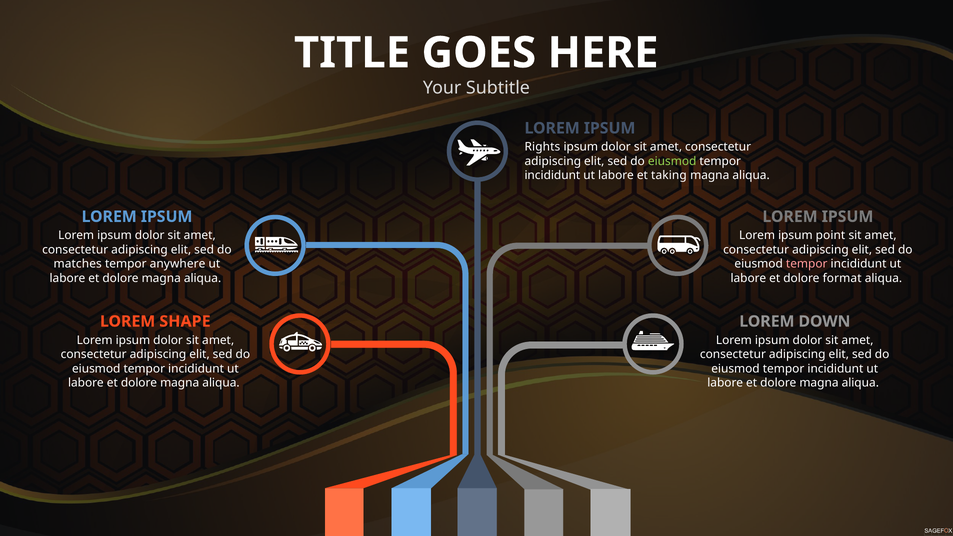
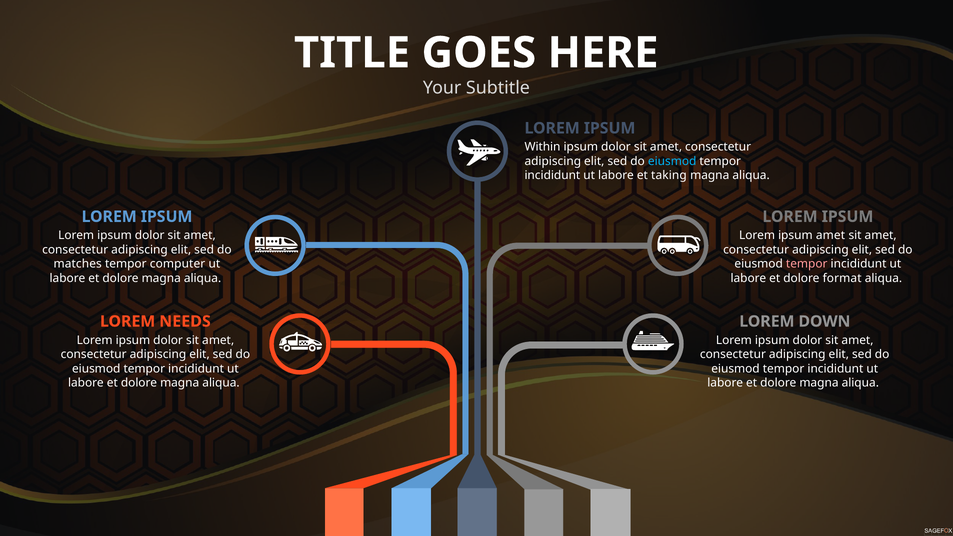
Rights: Rights -> Within
eiusmod at (672, 161) colour: light green -> light blue
ipsum point: point -> amet
anywhere: anywhere -> computer
SHAPE: SHAPE -> NEEDS
